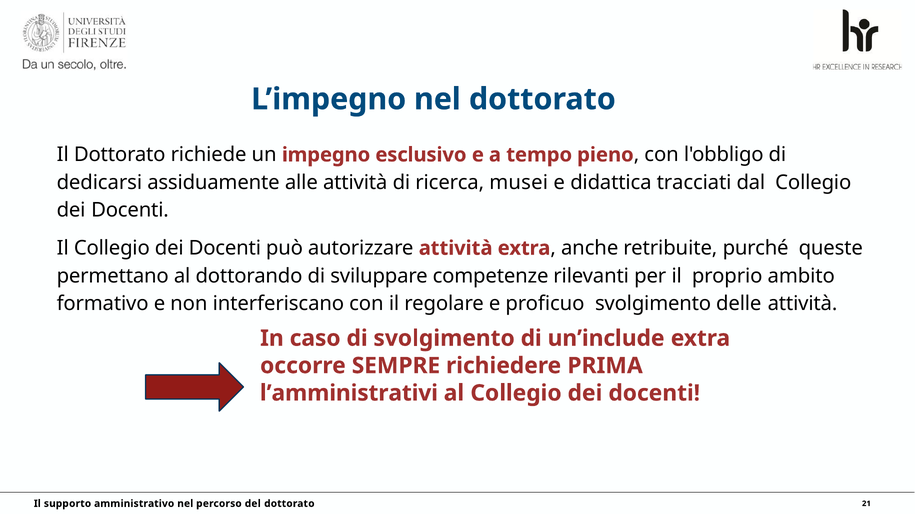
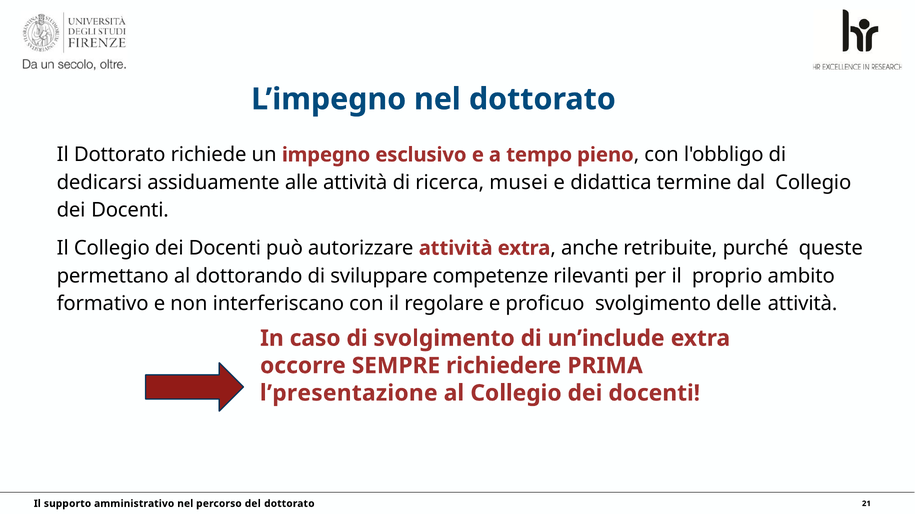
tracciati: tracciati -> termine
l’amministrativi: l’amministrativi -> l’presentazione
